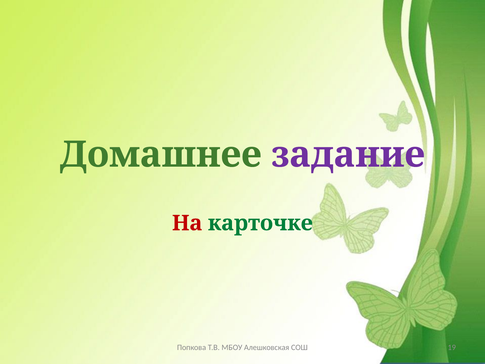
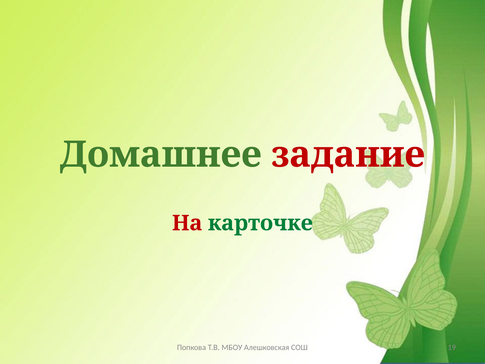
задание colour: purple -> red
